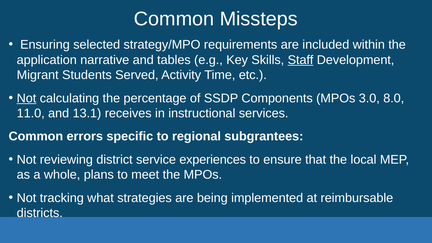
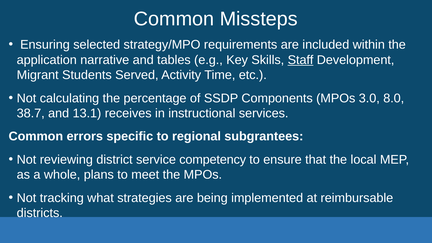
Not at (27, 98) underline: present -> none
11.0: 11.0 -> 38.7
experiences: experiences -> competency
